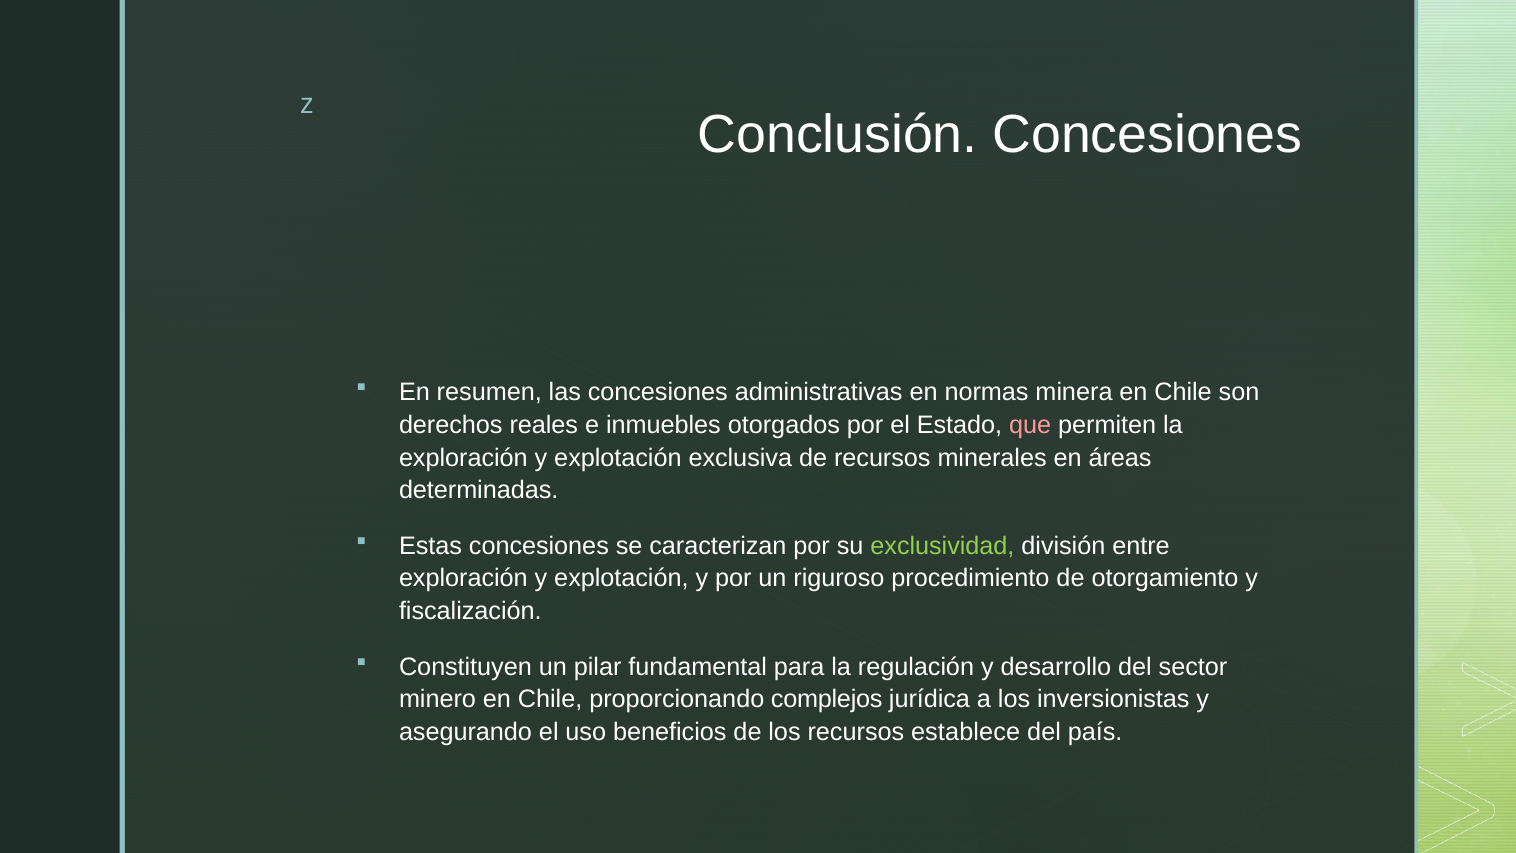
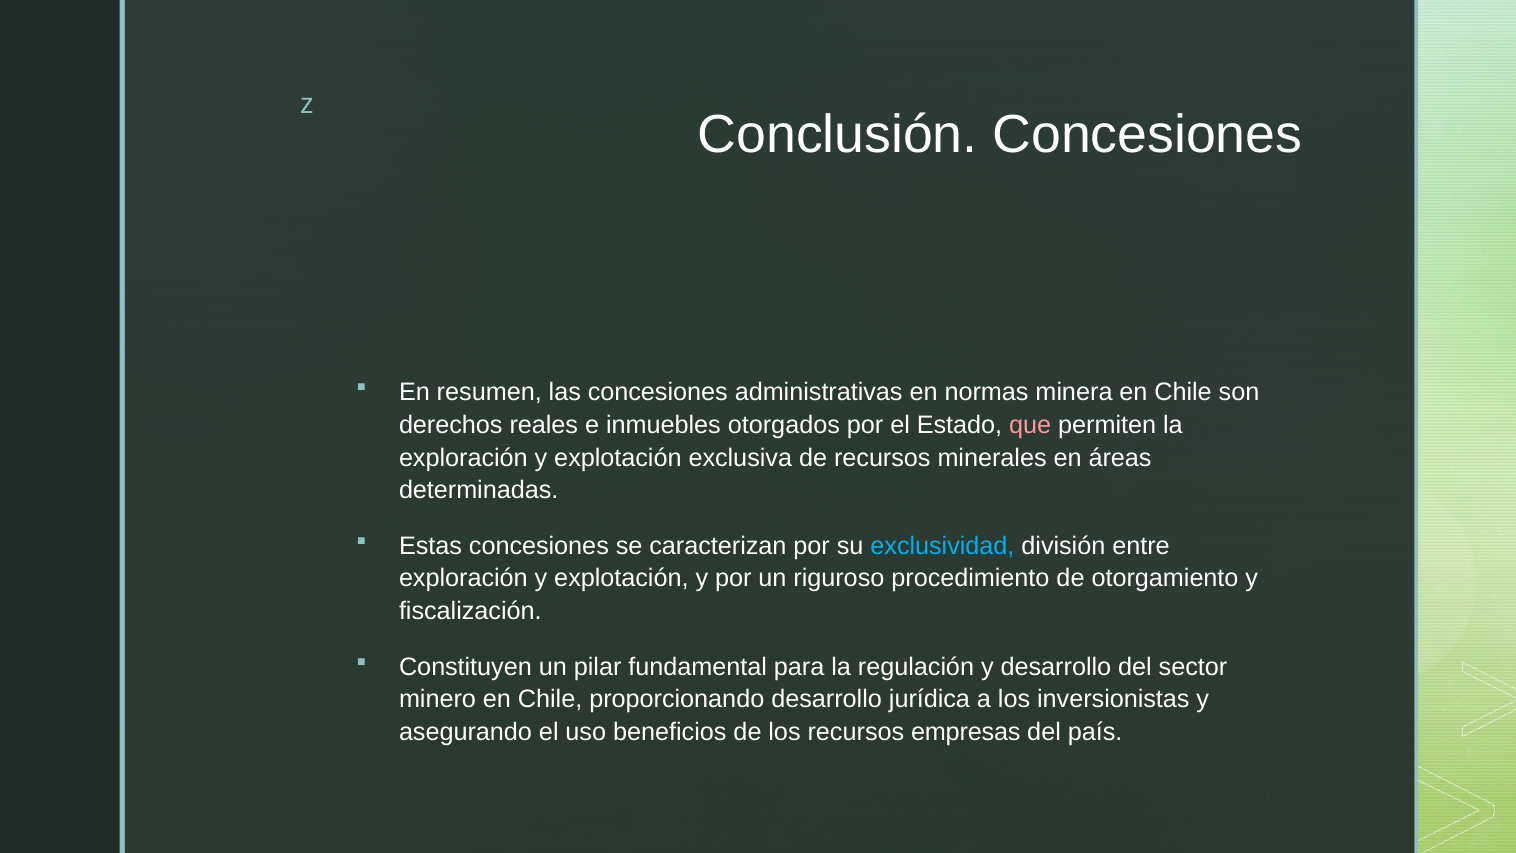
exclusividad colour: light green -> light blue
proporcionando complejos: complejos -> desarrollo
establece: establece -> empresas
